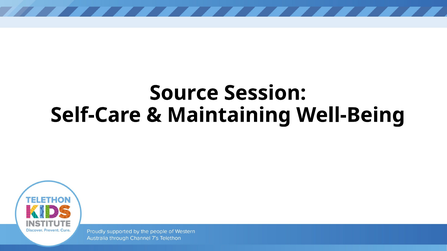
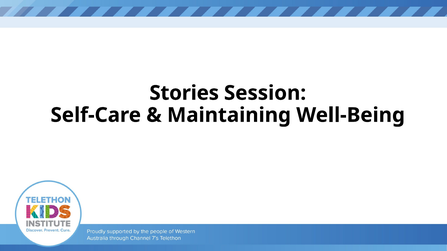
Source: Source -> Stories
